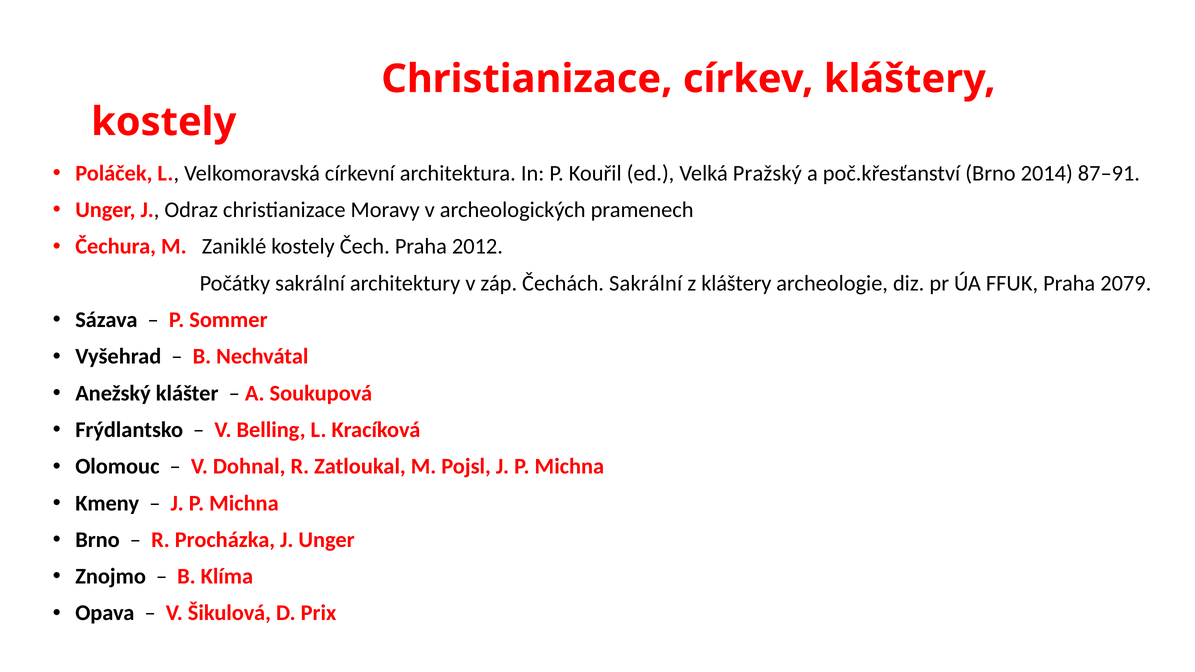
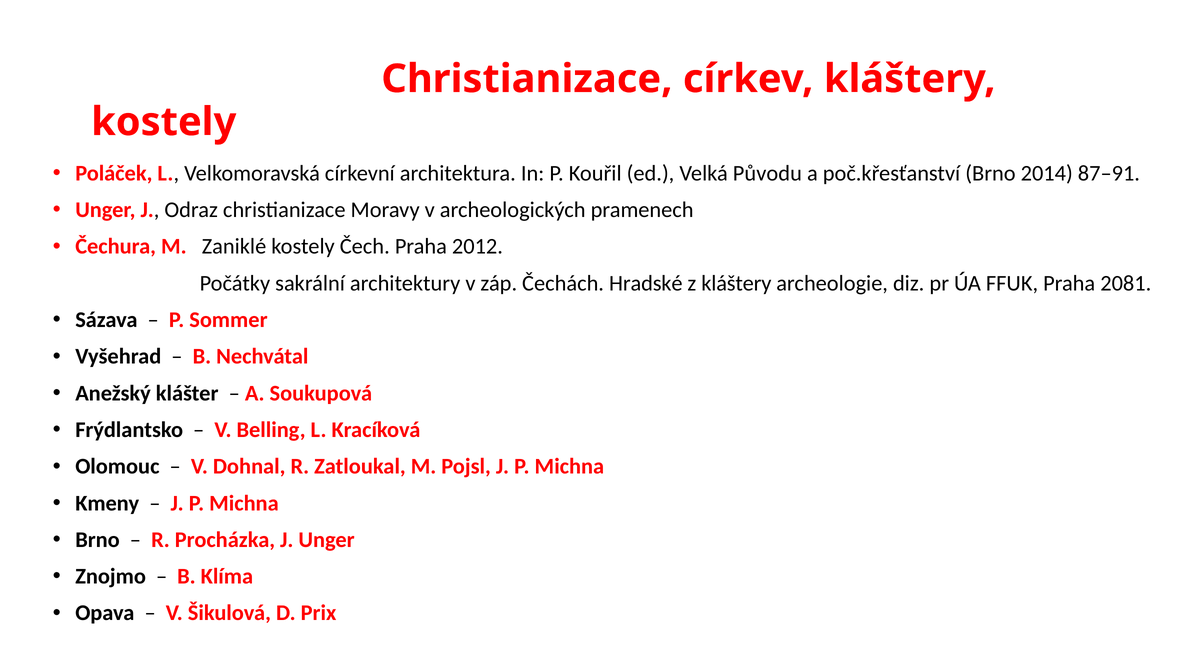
Pražský: Pražský -> Původu
Čechách Sakrální: Sakrální -> Hradské
2079: 2079 -> 2081
